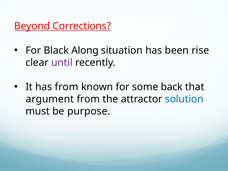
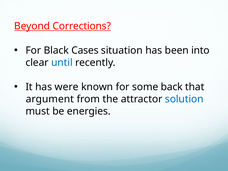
Along: Along -> Cases
rise: rise -> into
until colour: purple -> blue
has from: from -> were
purpose: purpose -> energies
